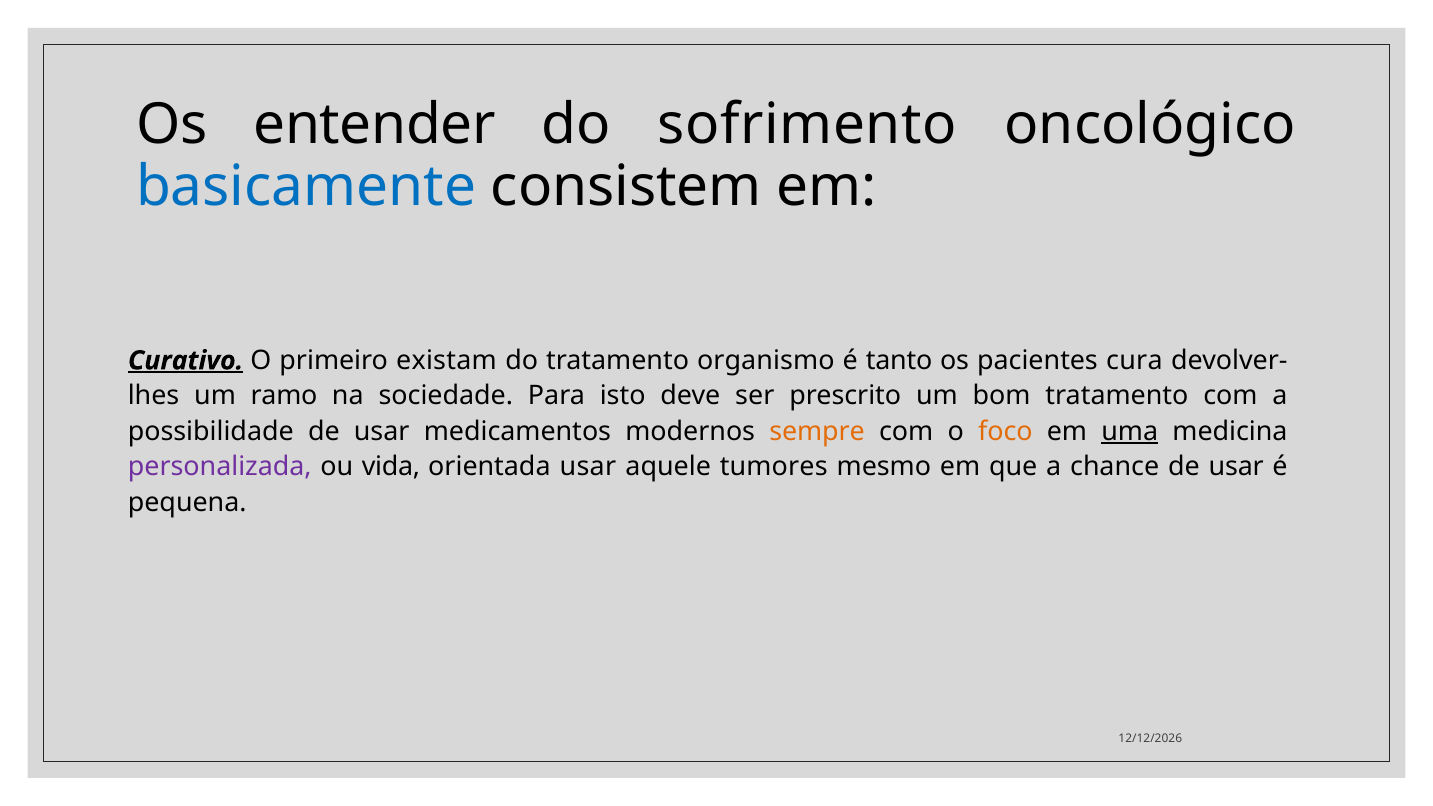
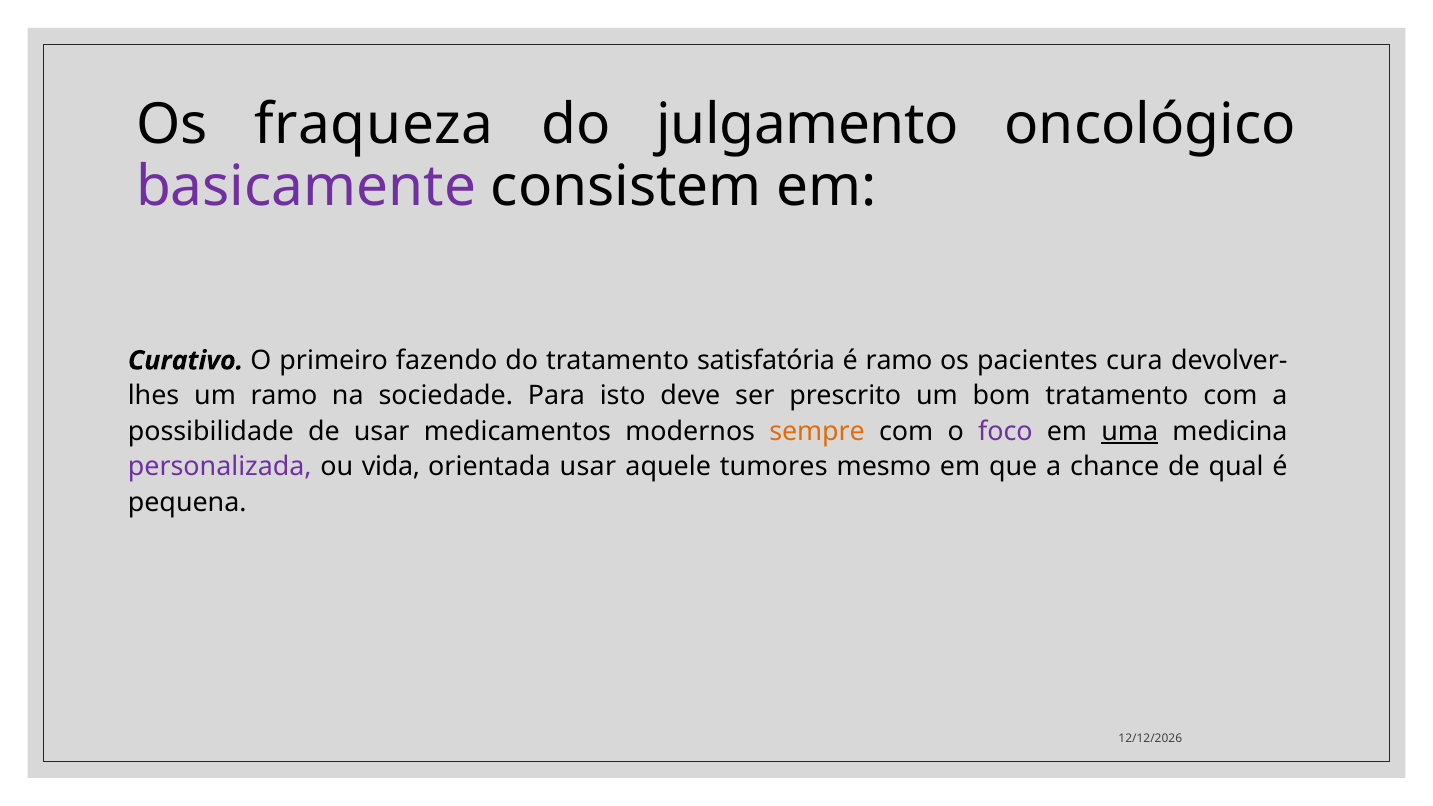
entender: entender -> fraqueza
sofrimento: sofrimento -> julgamento
basicamente colour: blue -> purple
Curativo underline: present -> none
existam: existam -> fazendo
organismo: organismo -> satisfatória
é tanto: tanto -> ramo
foco colour: orange -> purple
chance de usar: usar -> qual
